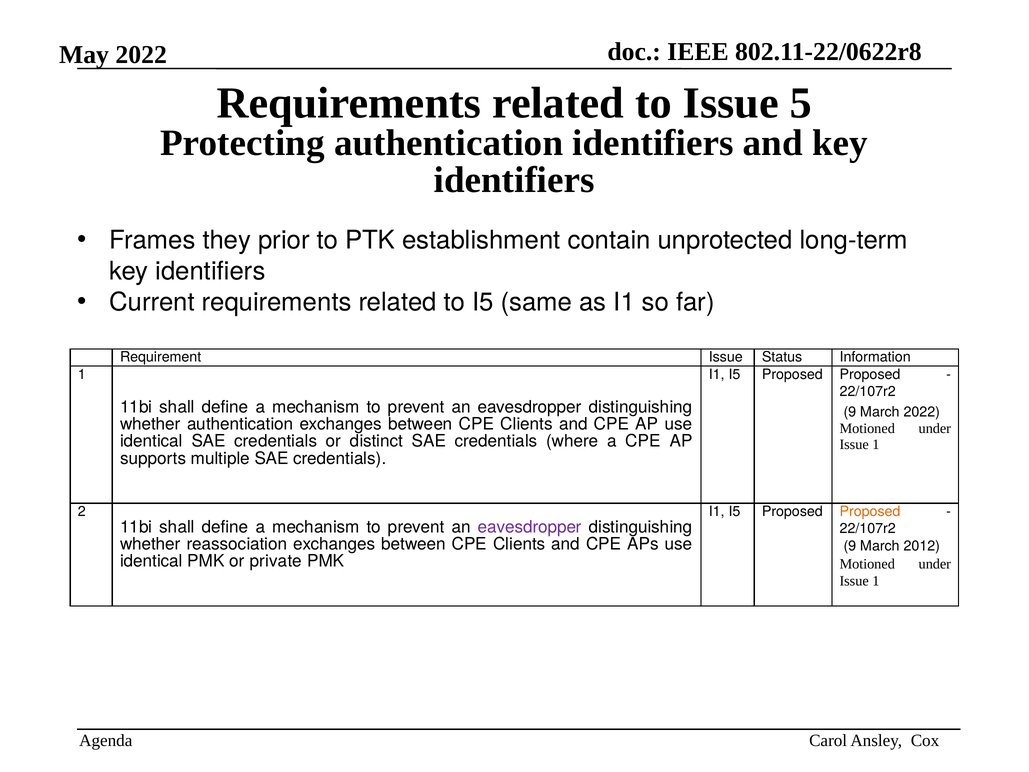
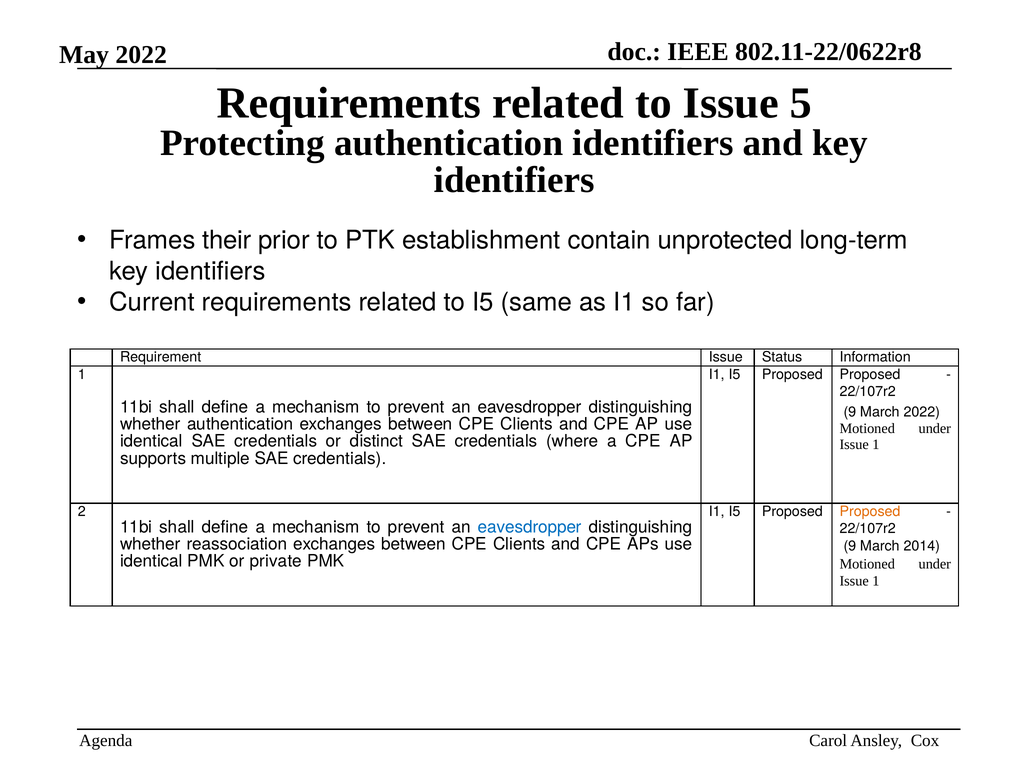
they: they -> their
eavesdropper at (530, 527) colour: purple -> blue
2012: 2012 -> 2014
